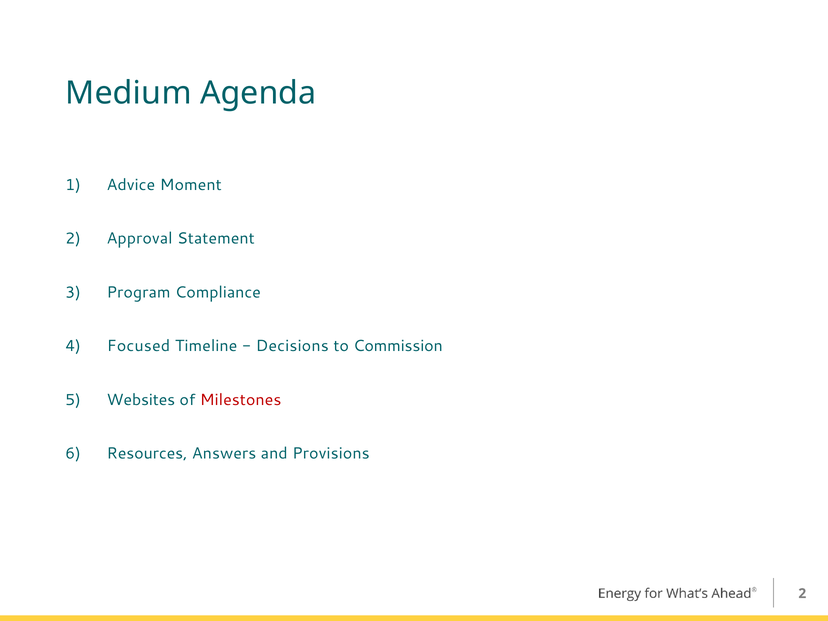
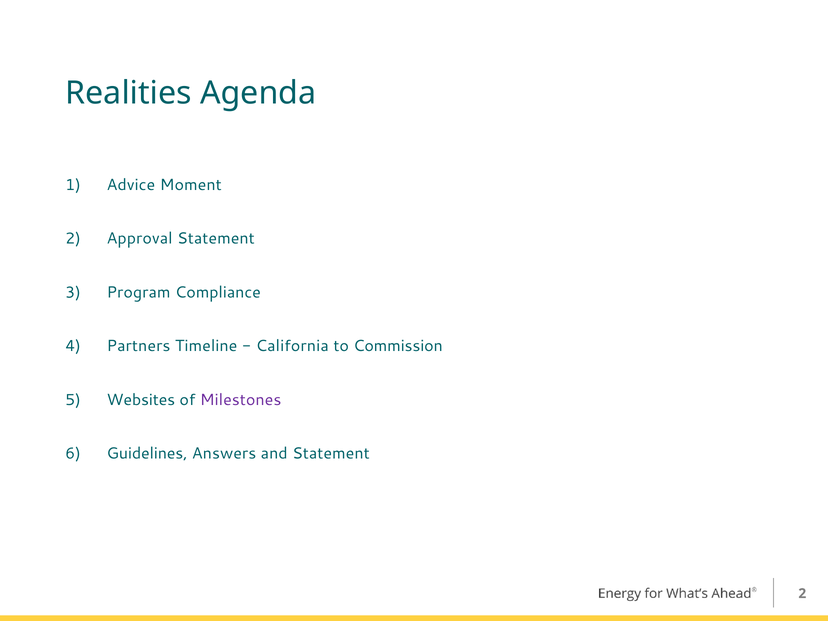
Medium: Medium -> Realities
Focused: Focused -> Partners
Decisions: Decisions -> California
Milestones colour: red -> purple
Resources: Resources -> Guidelines
and Provisions: Provisions -> Statement
